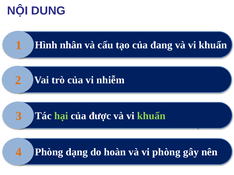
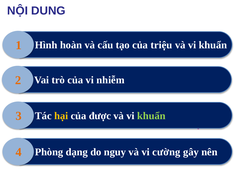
nhân: nhân -> hoàn
đang: đang -> triệu
hại colour: light green -> yellow
hoàn: hoàn -> nguy
vi phòng: phòng -> cường
